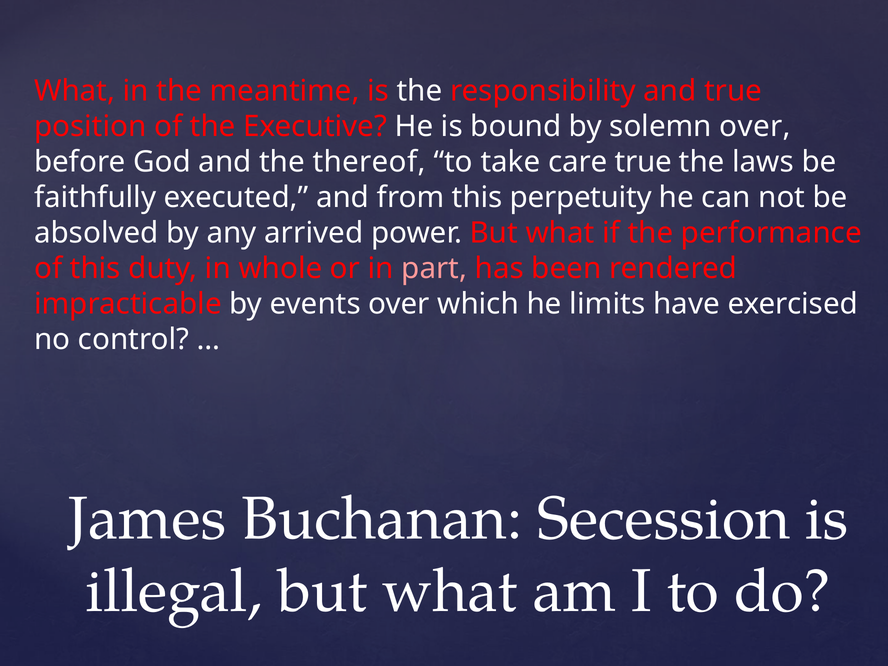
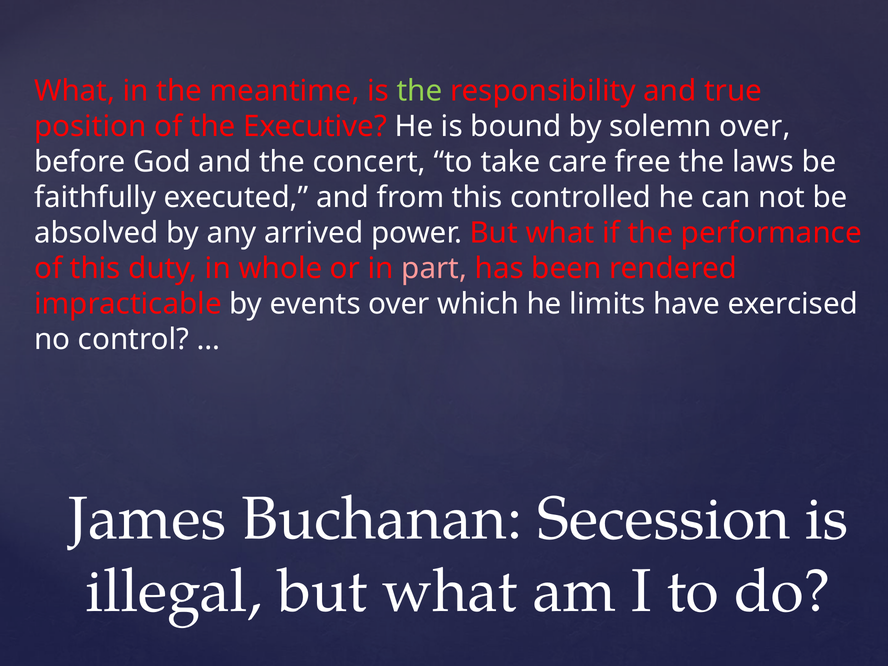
the at (420, 91) colour: white -> light green
thereof: thereof -> concert
care true: true -> free
perpetuity: perpetuity -> controlled
